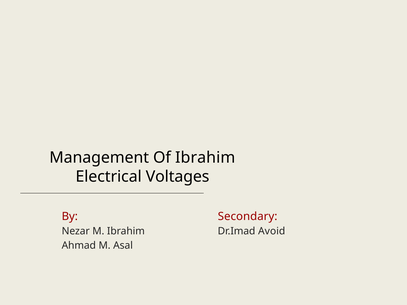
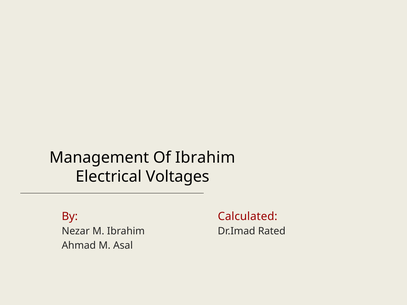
Secondary: Secondary -> Calculated
Avoid: Avoid -> Rated
